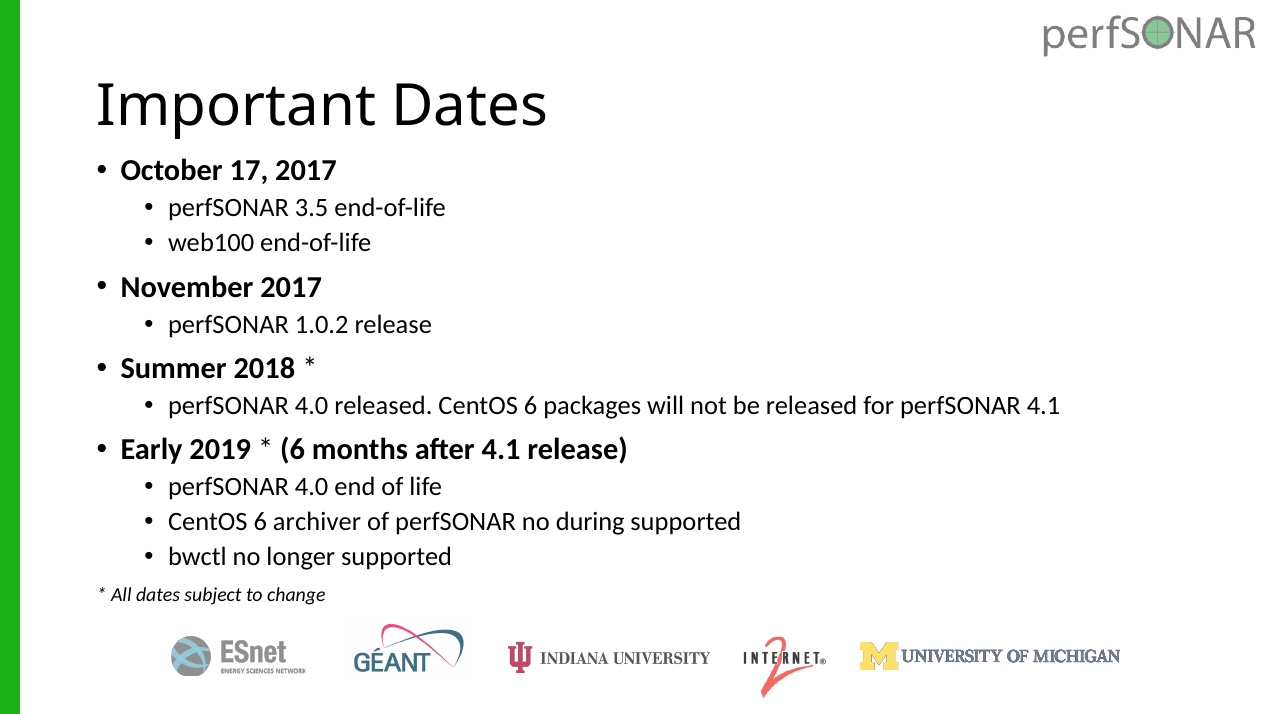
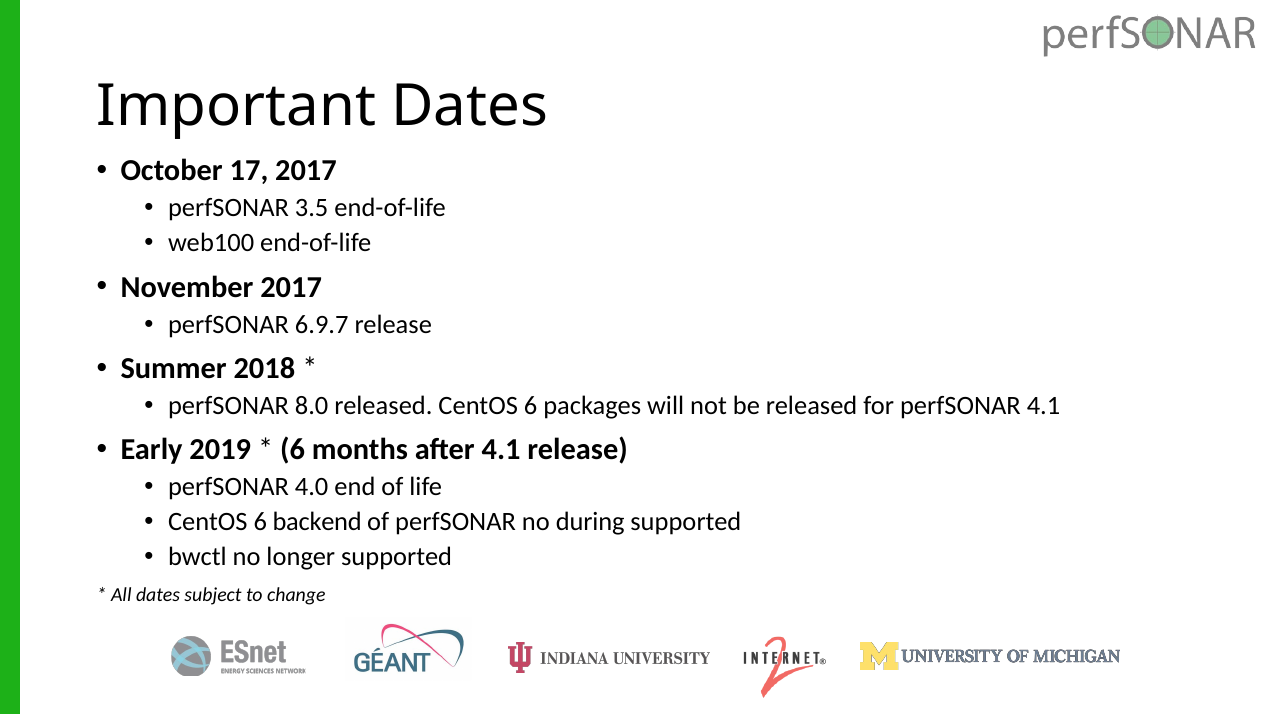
1.0.2: 1.0.2 -> 6.9.7
4.0 at (312, 406): 4.0 -> 8.0
archiver: archiver -> backend
